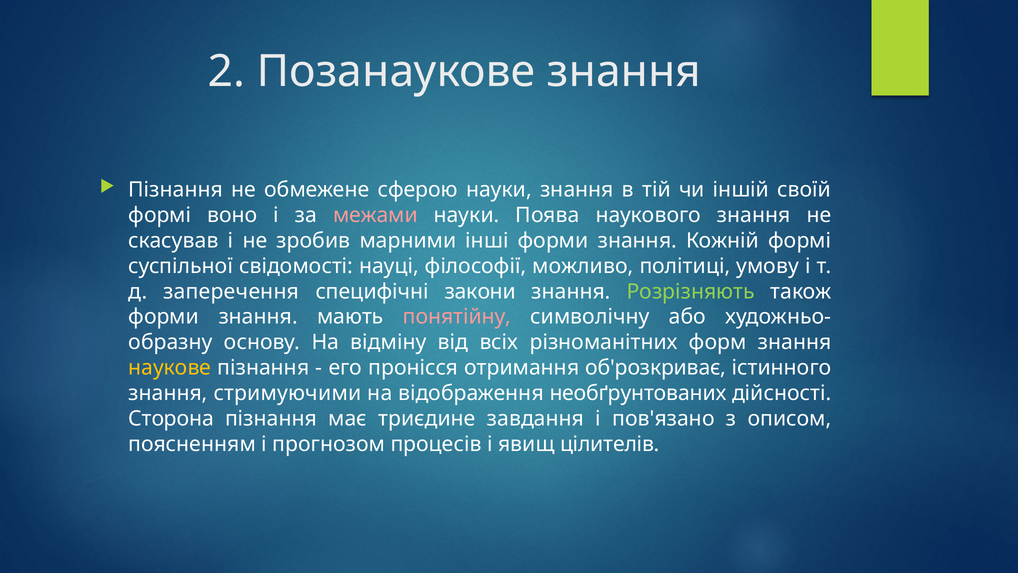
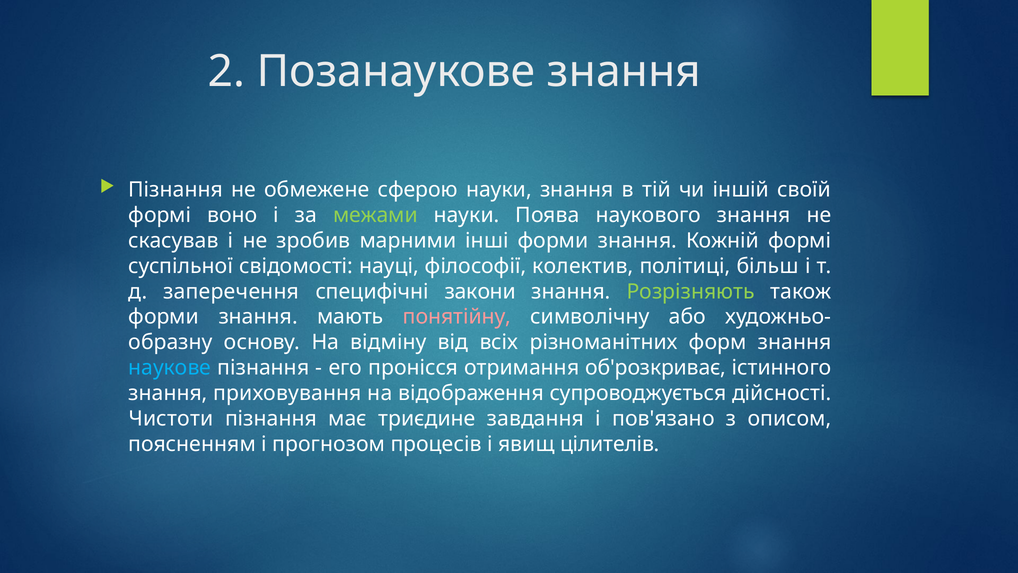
межами colour: pink -> light green
можливо: можливо -> колектив
умову: умову -> більш
наукове colour: yellow -> light blue
стримуючими: стримуючими -> приховування
необґрунтованих: необґрунтованих -> супроводжується
Сторона: Сторона -> Чистоти
